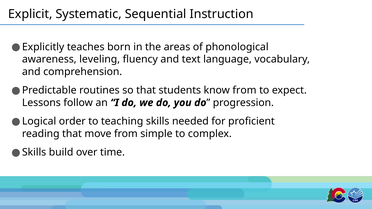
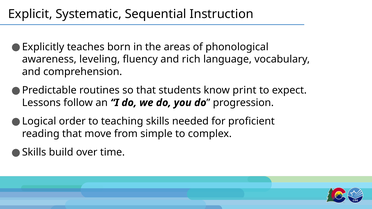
text: text -> rich
know from: from -> print
